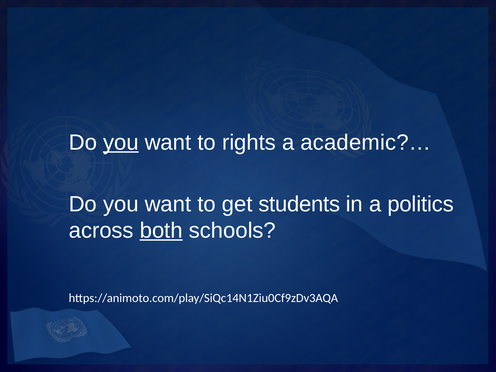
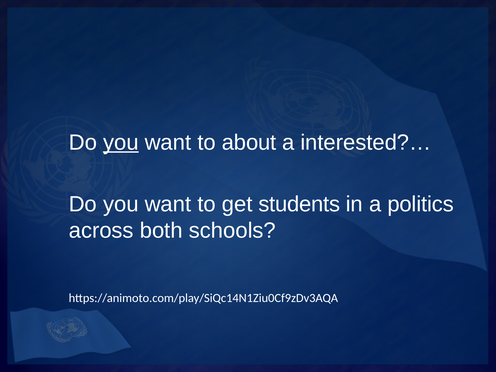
rights: rights -> about
academic?…: academic?… -> interested?…
both underline: present -> none
